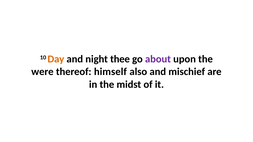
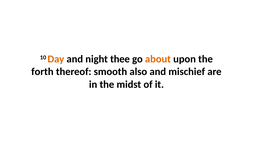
about colour: purple -> orange
were: were -> forth
himself: himself -> smooth
